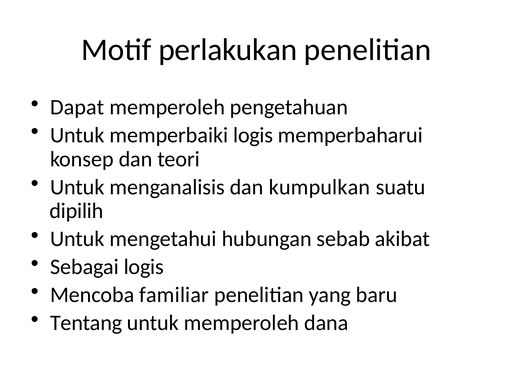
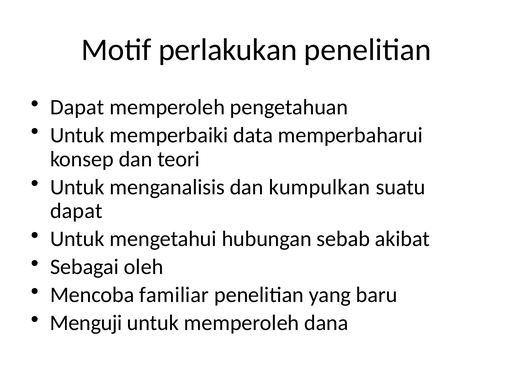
memperbaiki logis: logis -> data
dipilih at (76, 211): dipilih -> dapat
Sebagai logis: logis -> oleh
Tentang: Tentang -> Menguji
